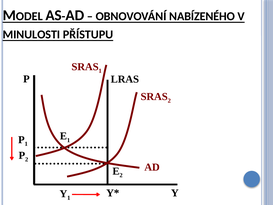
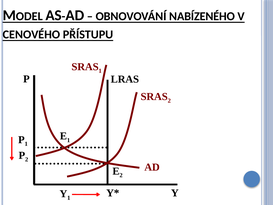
MINULOSTI: MINULOSTI -> CENOVÉHO
